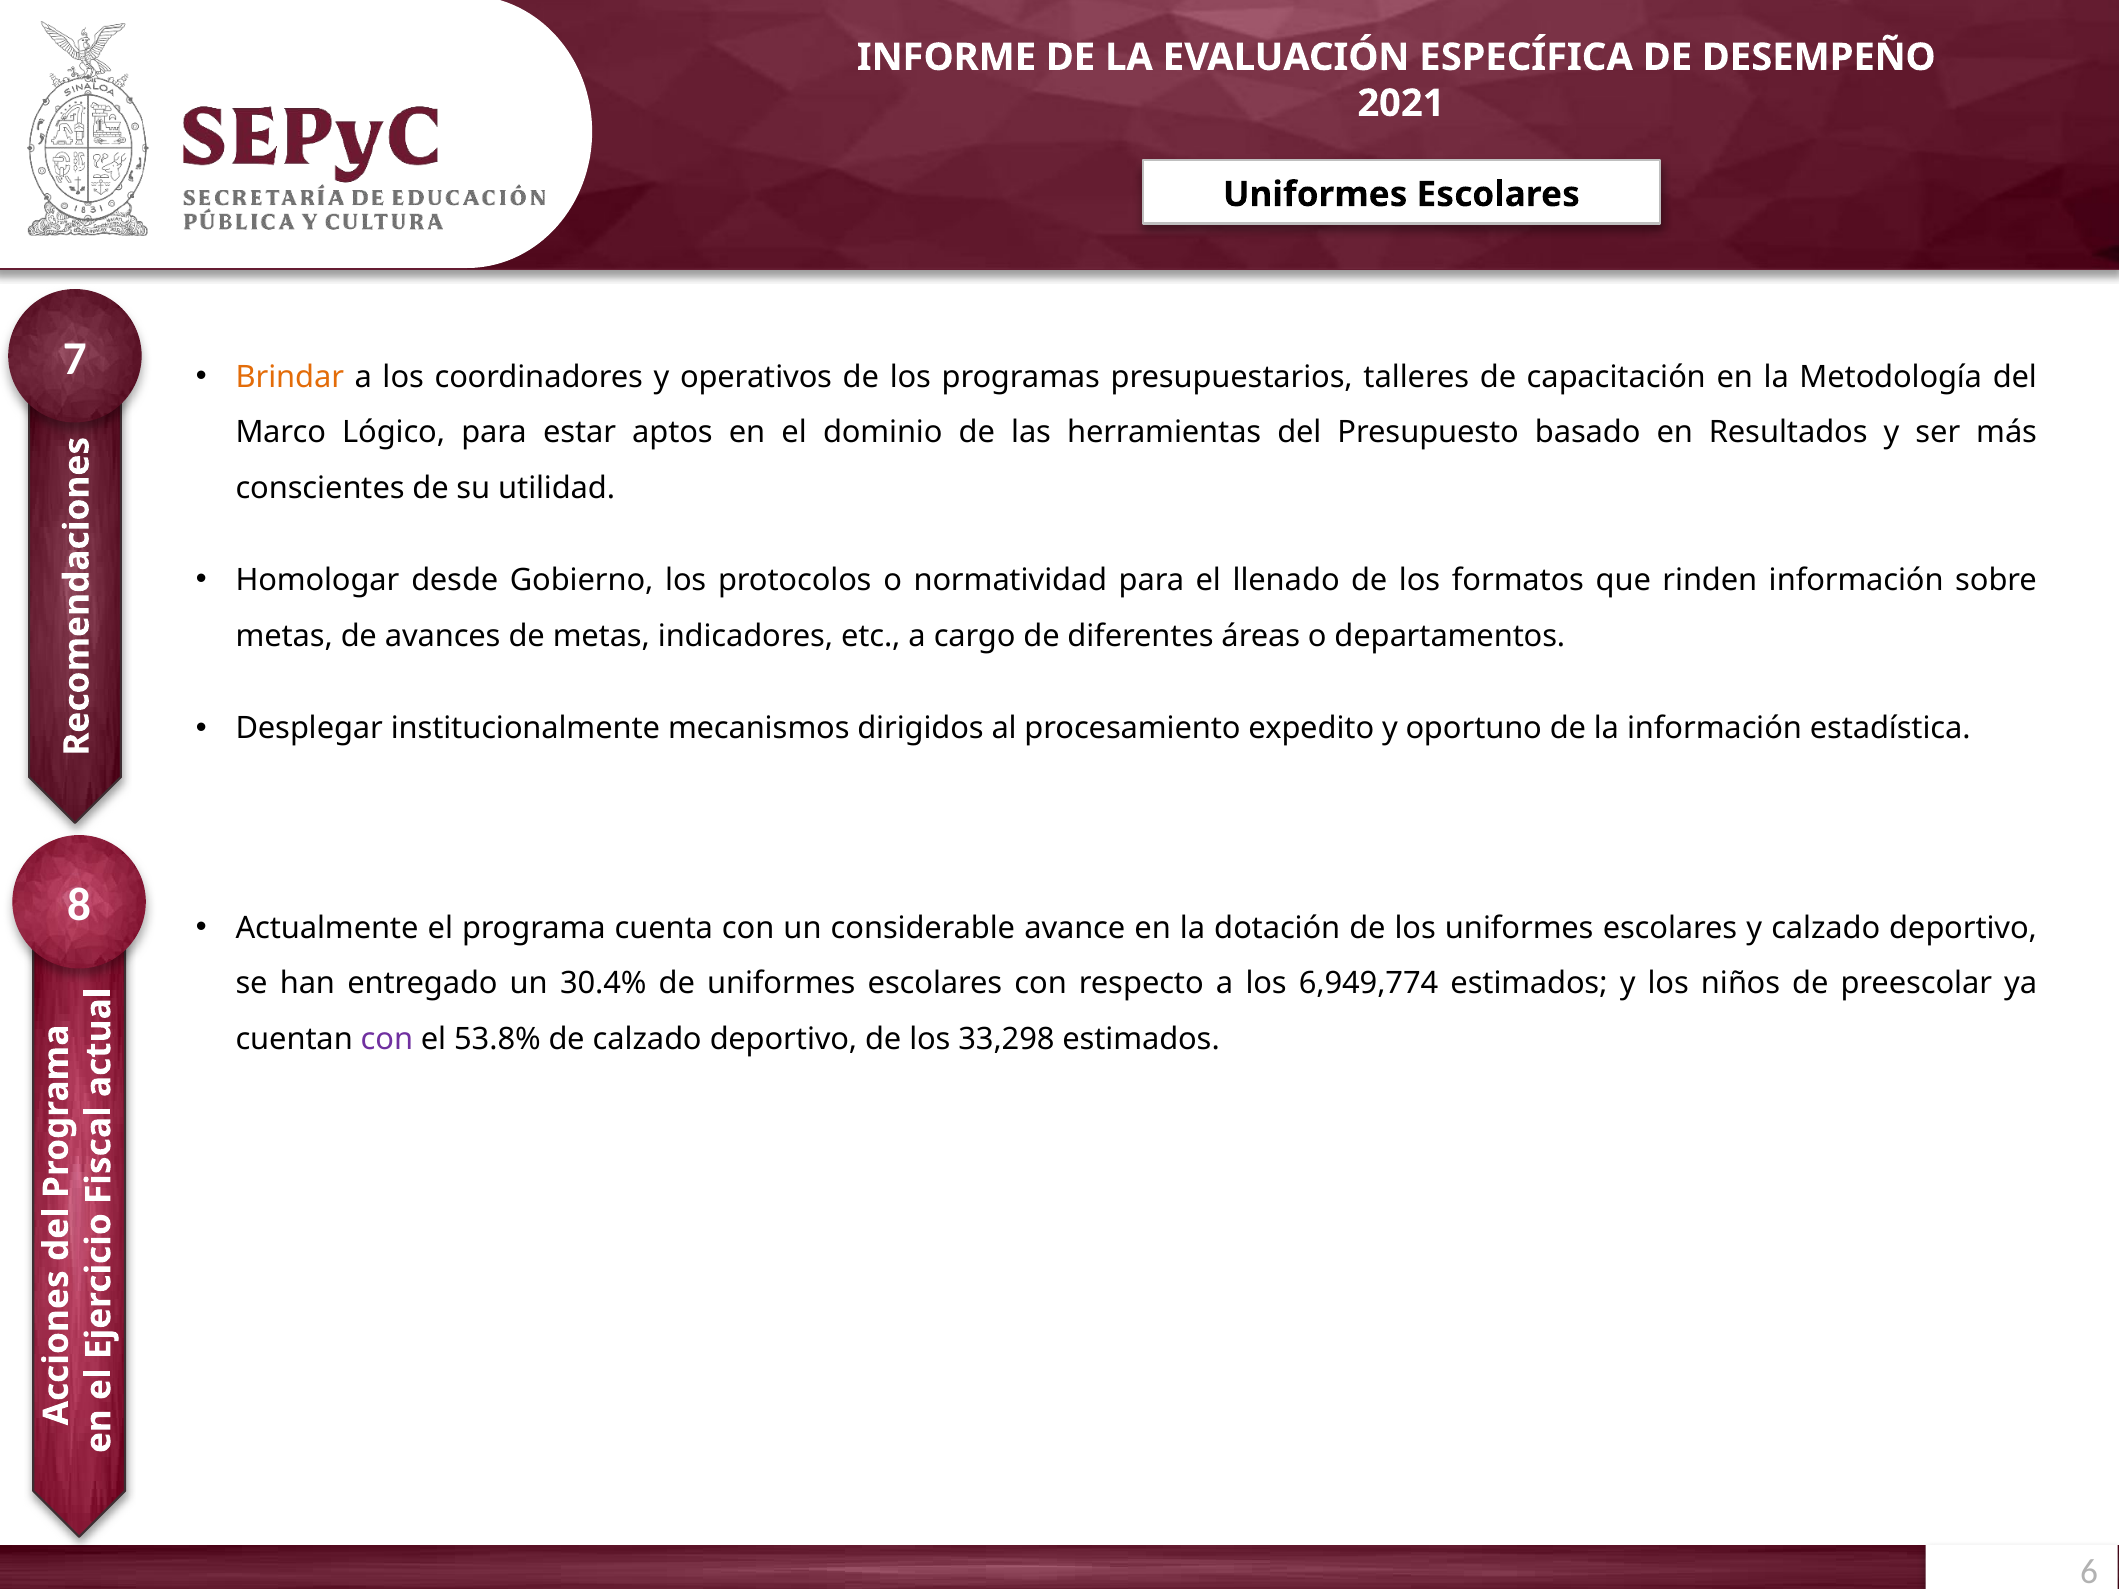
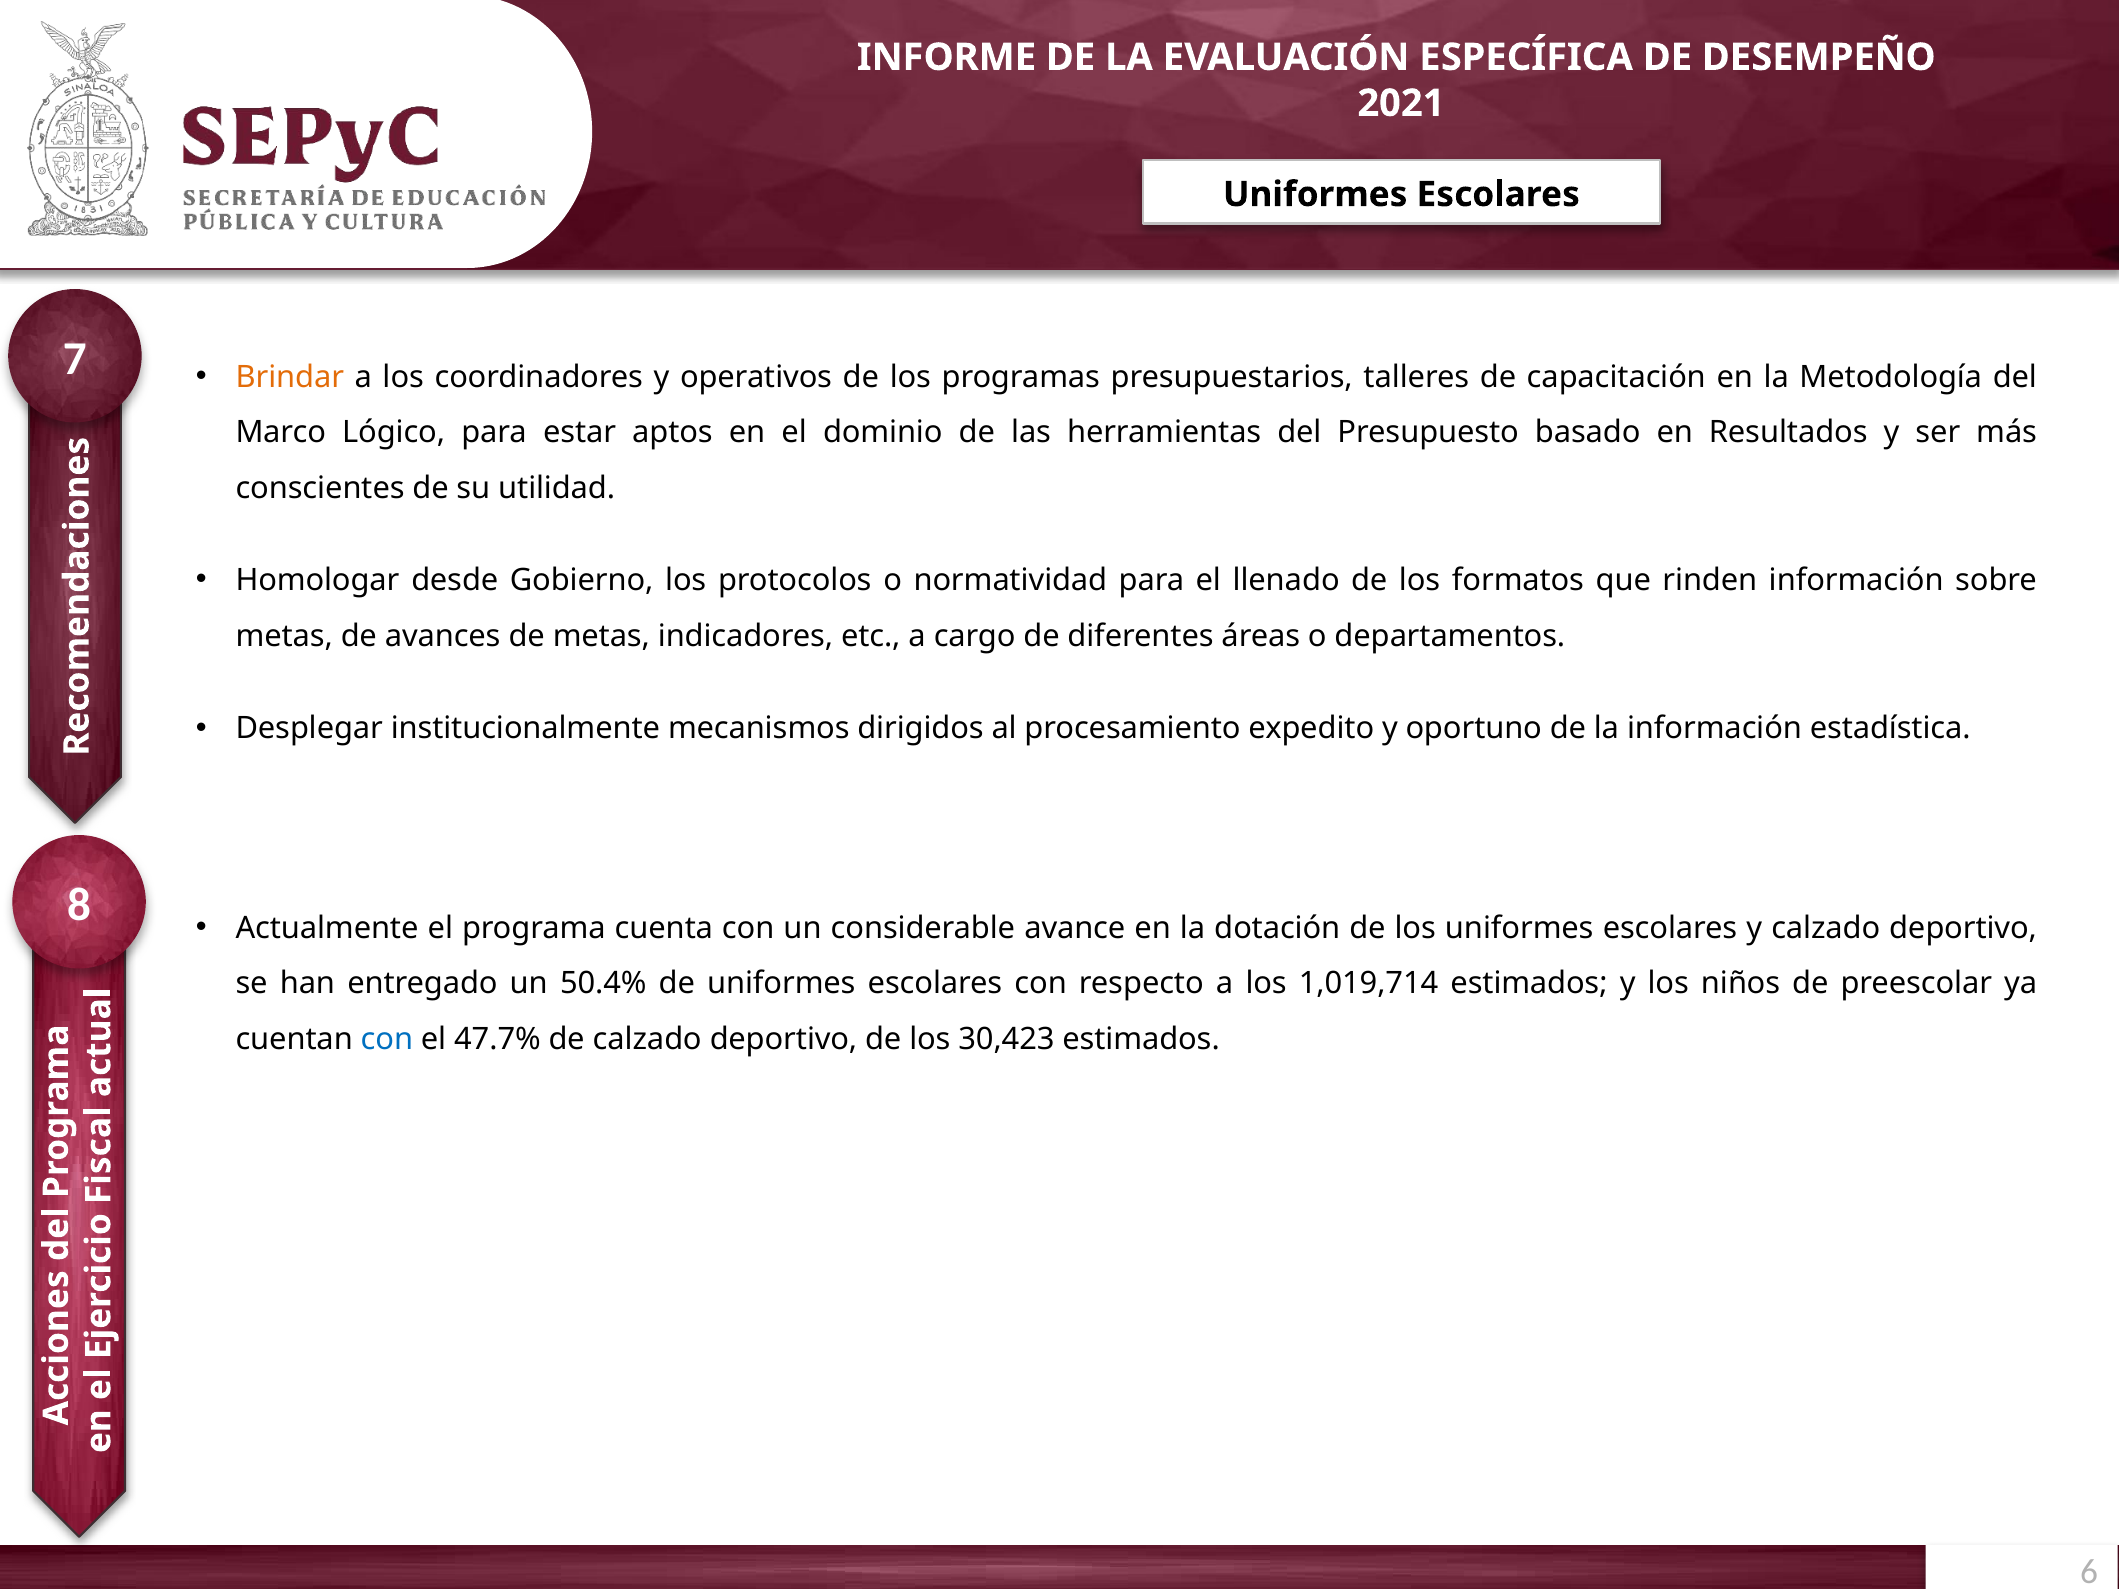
30.4%: 30.4% -> 50.4%
6,949,774: 6,949,774 -> 1,019,714
con at (387, 1039) colour: purple -> blue
53.8%: 53.8% -> 47.7%
33,298: 33,298 -> 30,423
